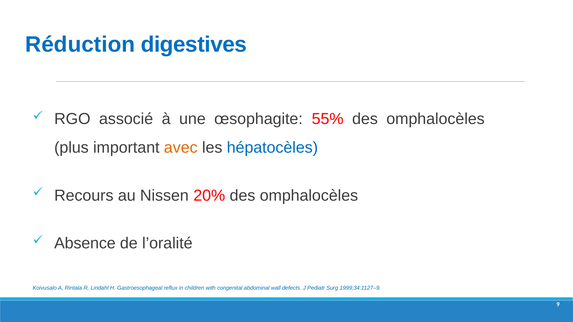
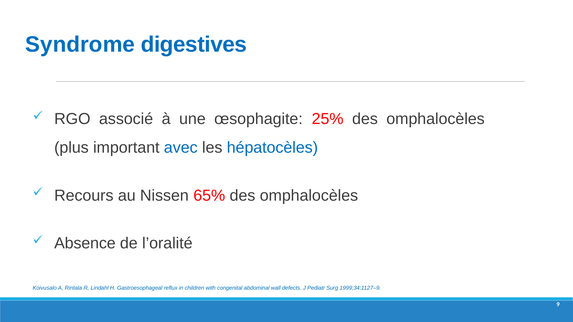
Réduction: Réduction -> Syndrome
55%: 55% -> 25%
avec colour: orange -> blue
20%: 20% -> 65%
